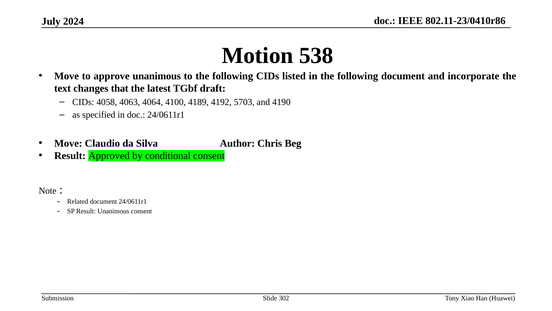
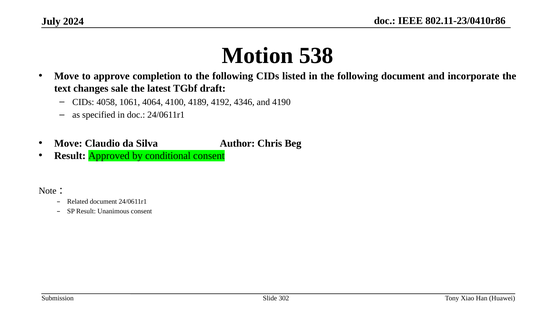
approve unanimous: unanimous -> completion
that: that -> sale
4063: 4063 -> 1061
5703: 5703 -> 4346
